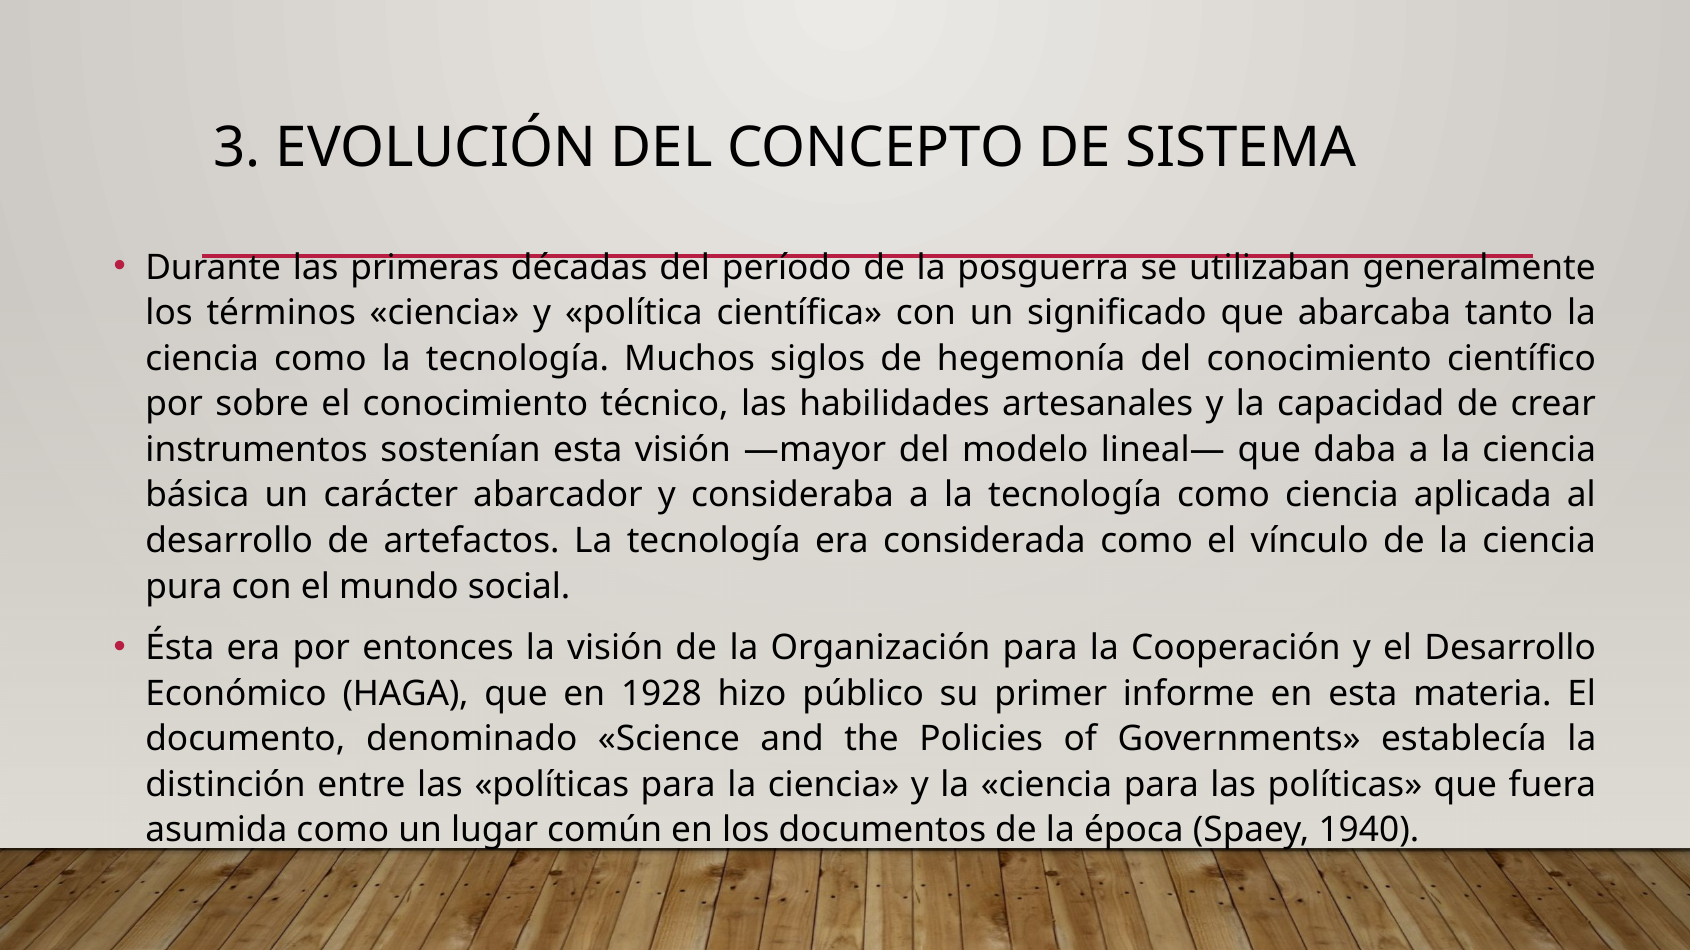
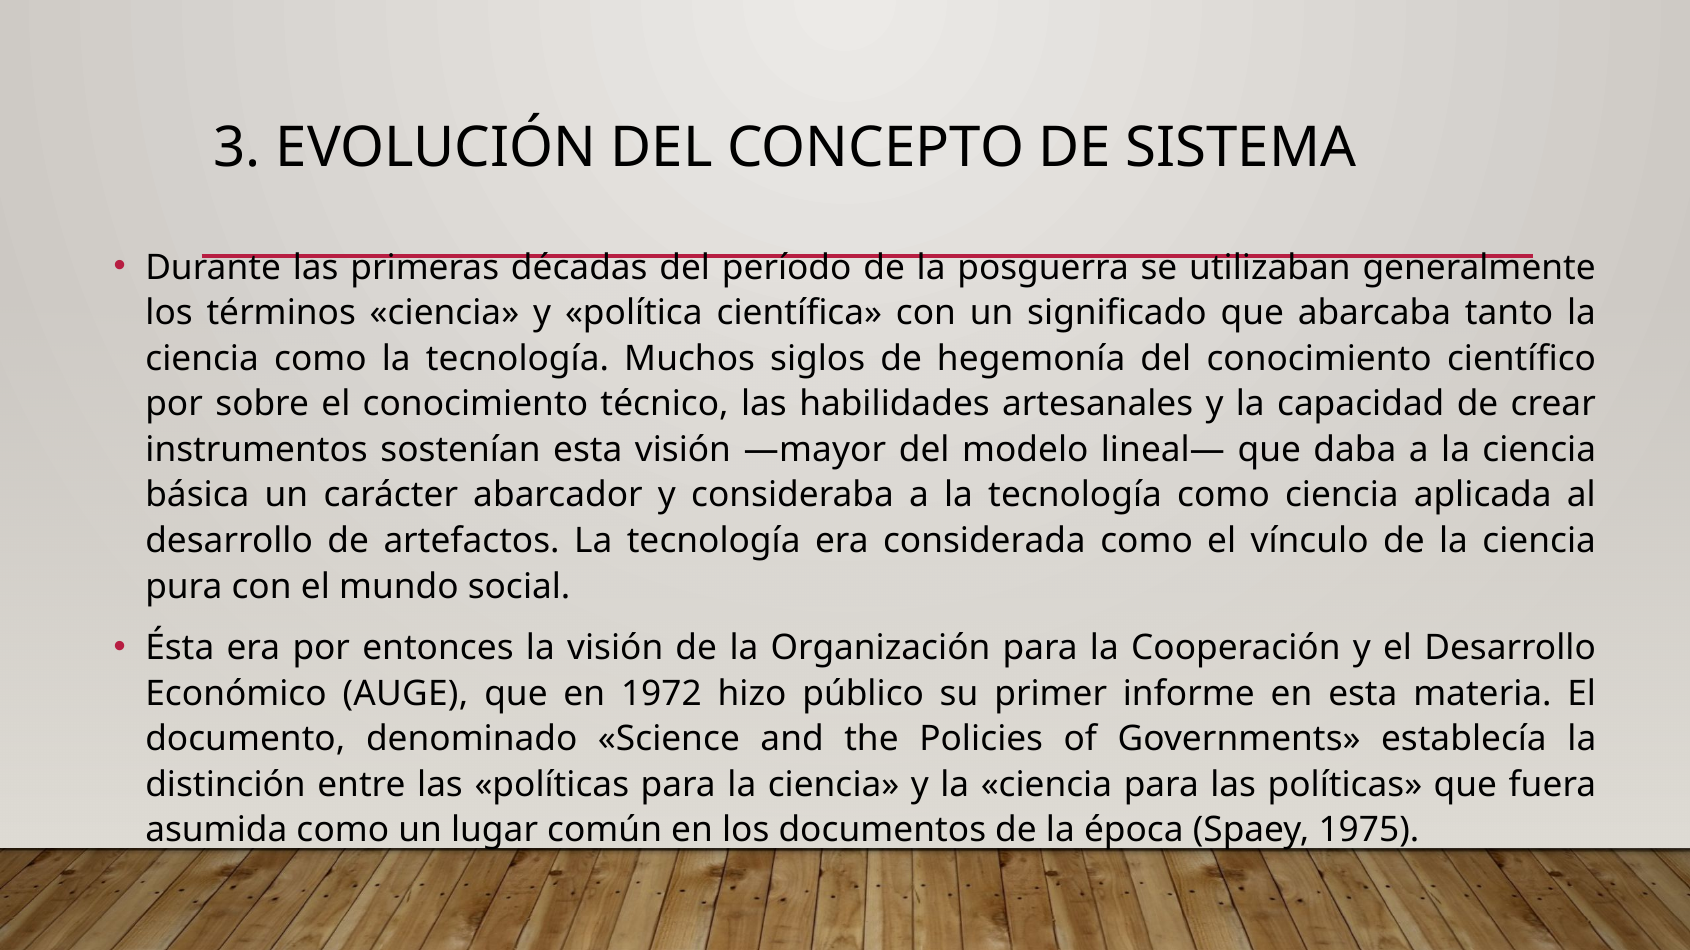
HAGA: HAGA -> AUGE
1928: 1928 -> 1972
1940: 1940 -> 1975
